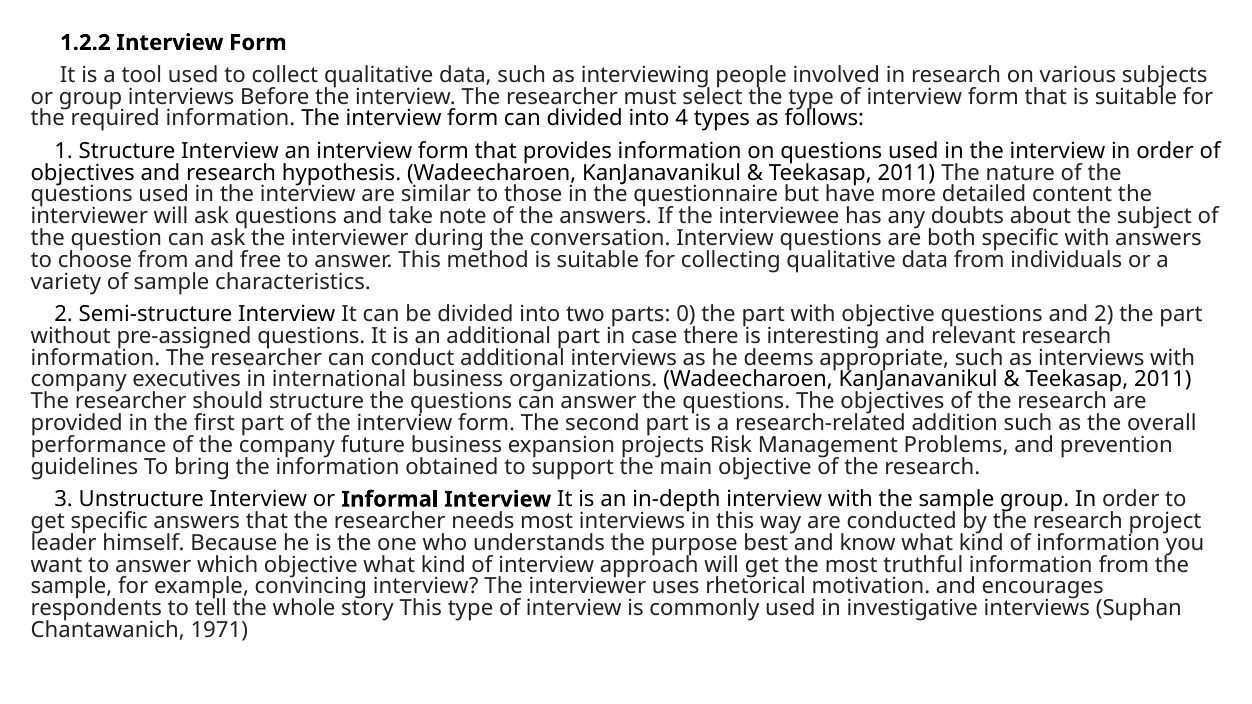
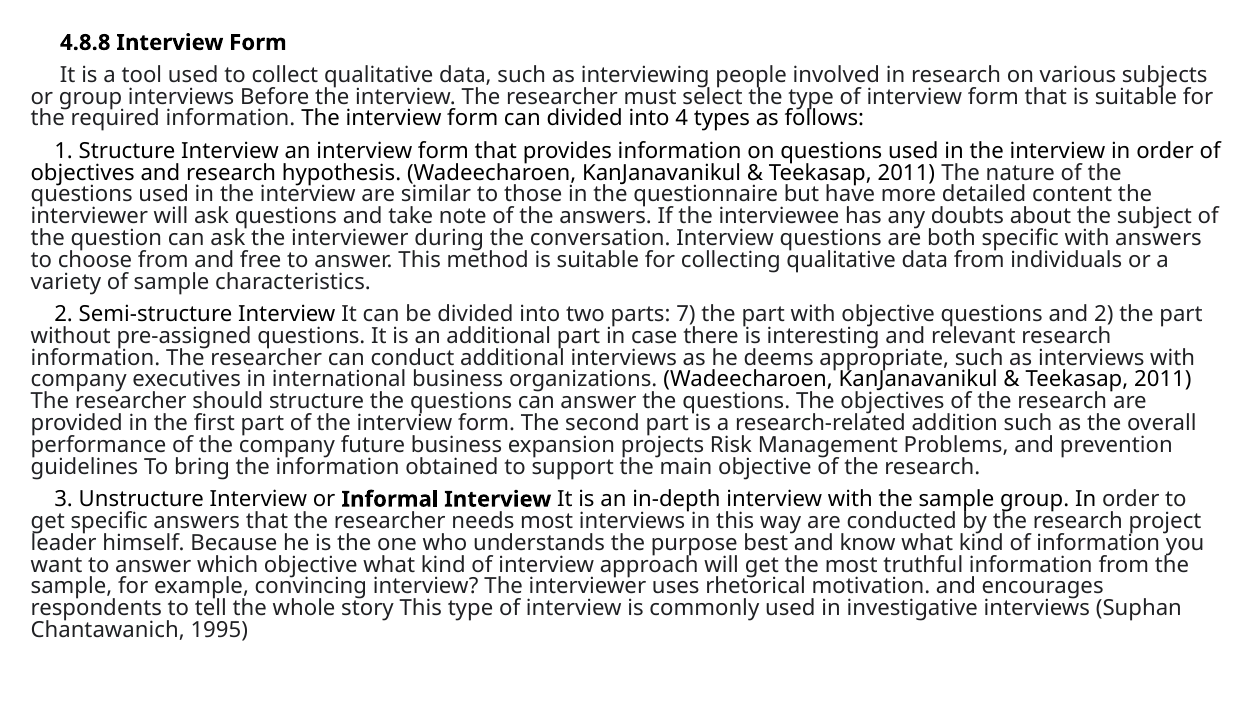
1.2.2: 1.2.2 -> 4.8.8
0: 0 -> 7
1971: 1971 -> 1995
